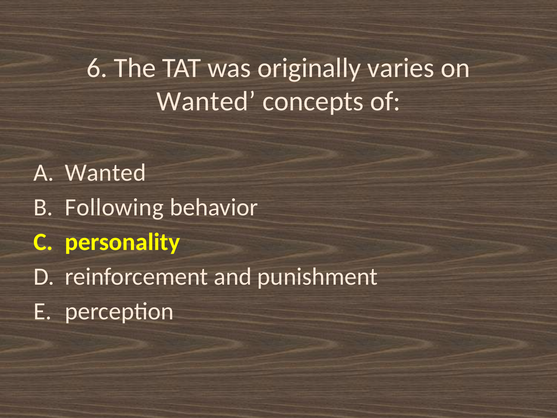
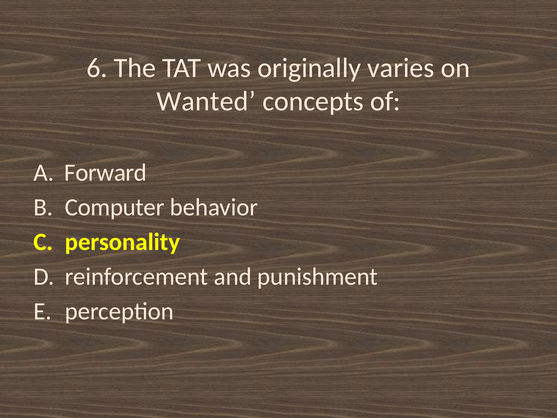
Wanted at (105, 173): Wanted -> Forward
Following: Following -> Computer
